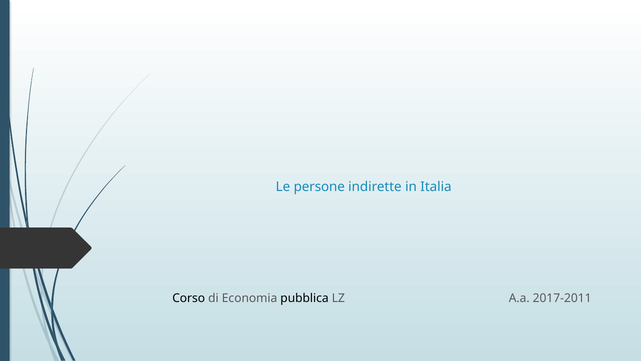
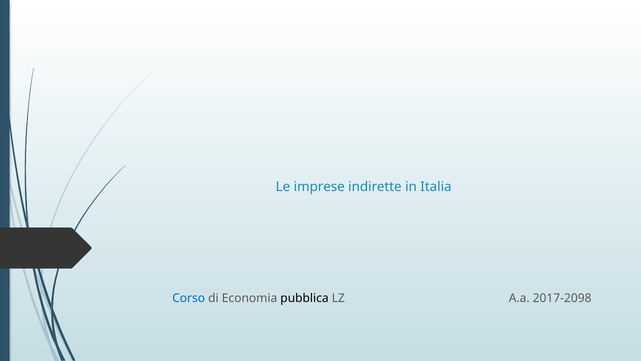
persone: persone -> imprese
Corso colour: black -> blue
2017-2011: 2017-2011 -> 2017-2098
